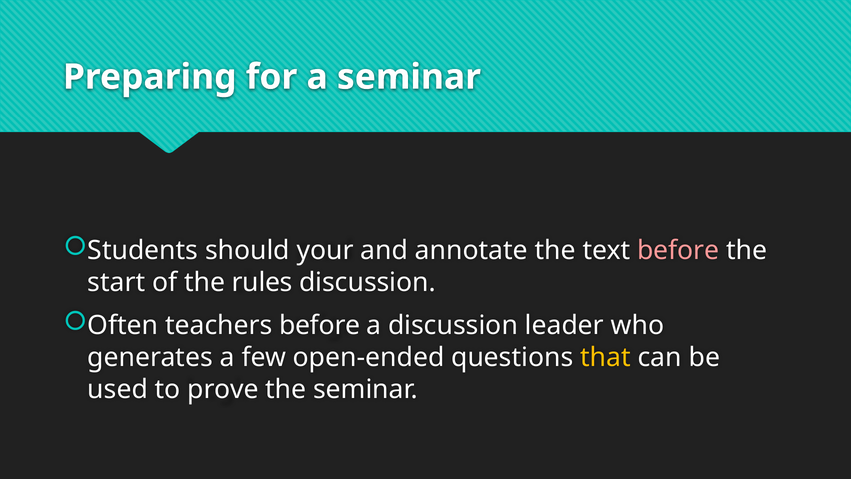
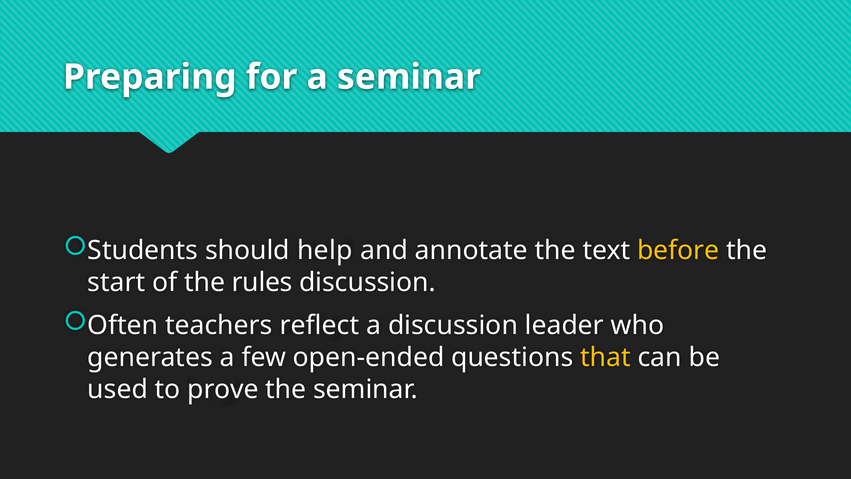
your: your -> help
before at (678, 251) colour: pink -> yellow
teachers before: before -> reflect
